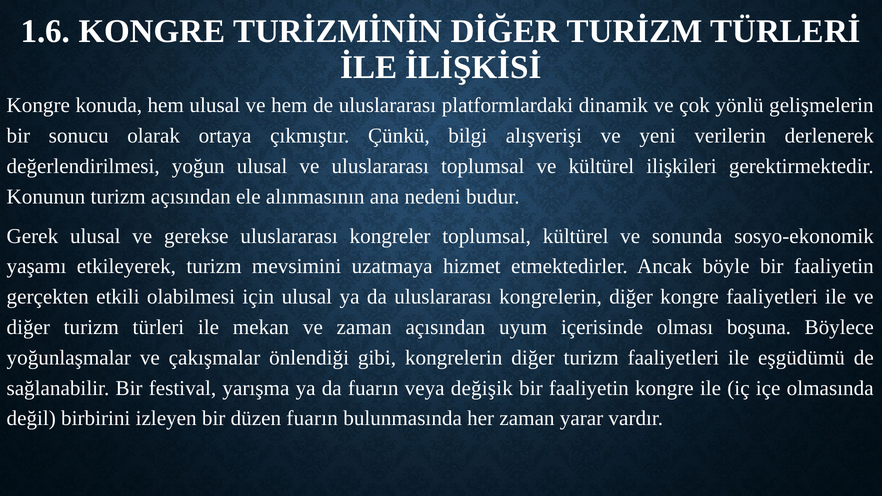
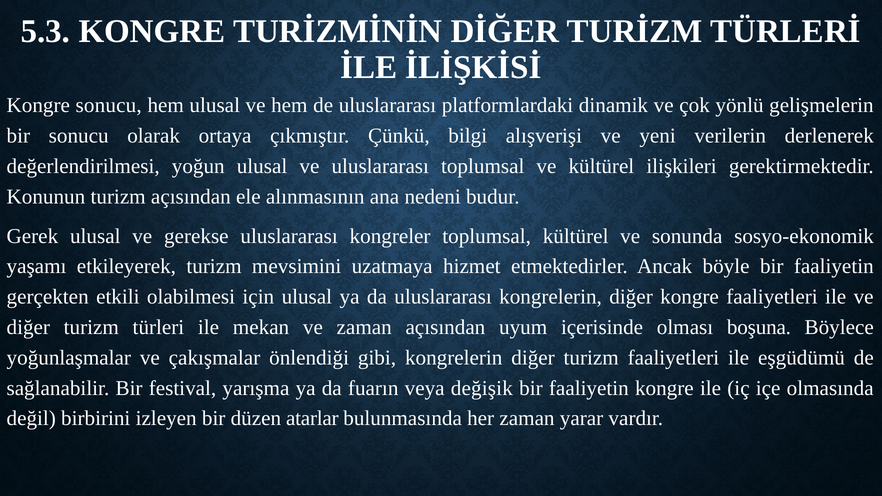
1.6: 1.6 -> 5.3
Kongre konuda: konuda -> sonucu
düzen fuarın: fuarın -> atarlar
